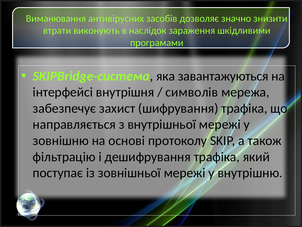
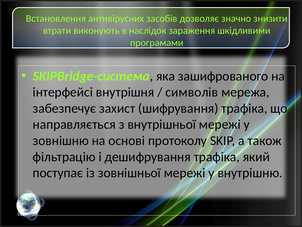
Виманювання: Виманювання -> Встановлення
завантажуються: завантажуються -> зашифрованого
